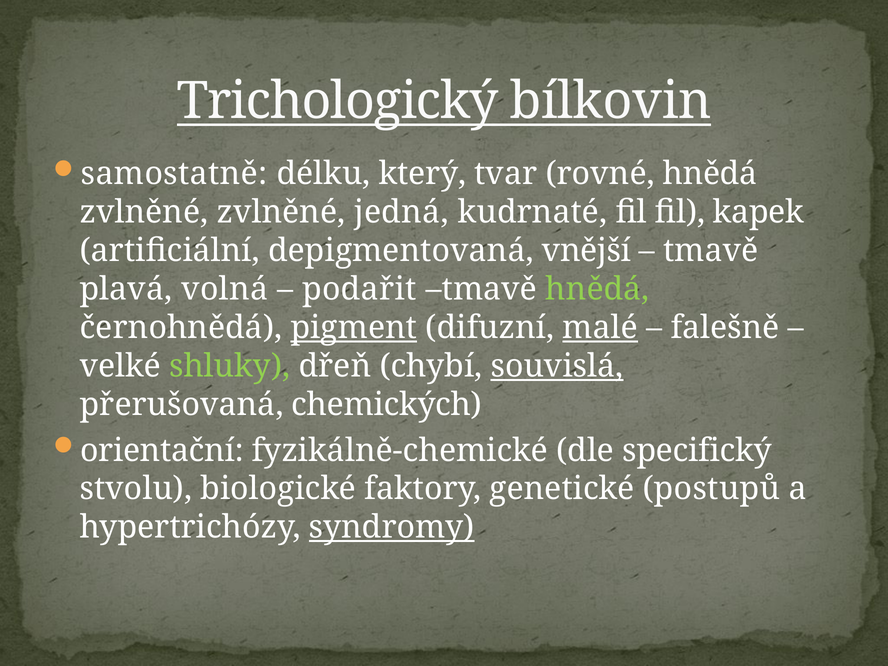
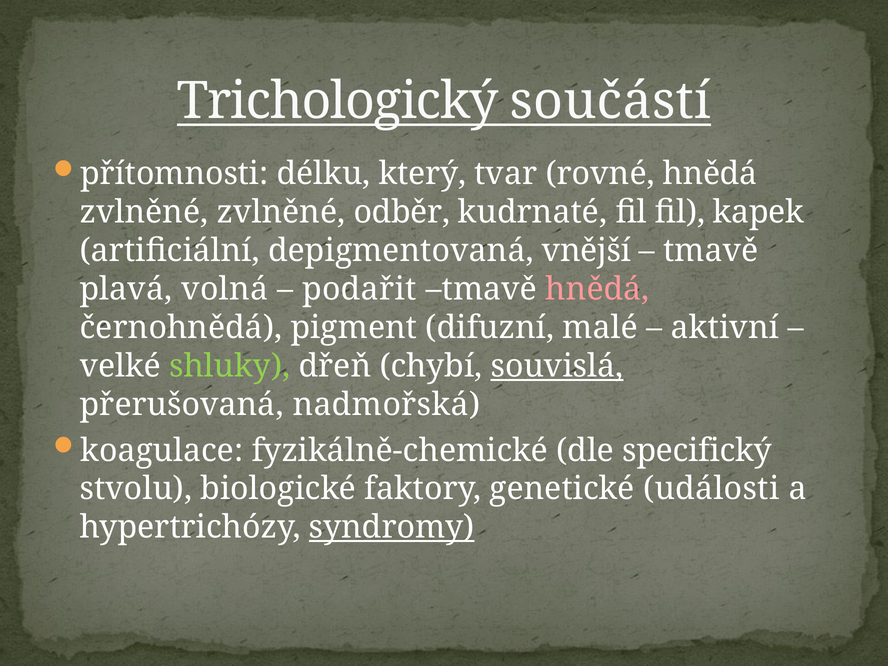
bílkovin: bílkovin -> součástí
samostatně: samostatně -> přítomnosti
jedná: jedná -> odběr
hnědá at (597, 289) colour: light green -> pink
pigment underline: present -> none
malé underline: present -> none
falešně: falešně -> aktivní
chemických: chemických -> nadmořská
orientační: orientační -> koagulace
postupů: postupů -> události
